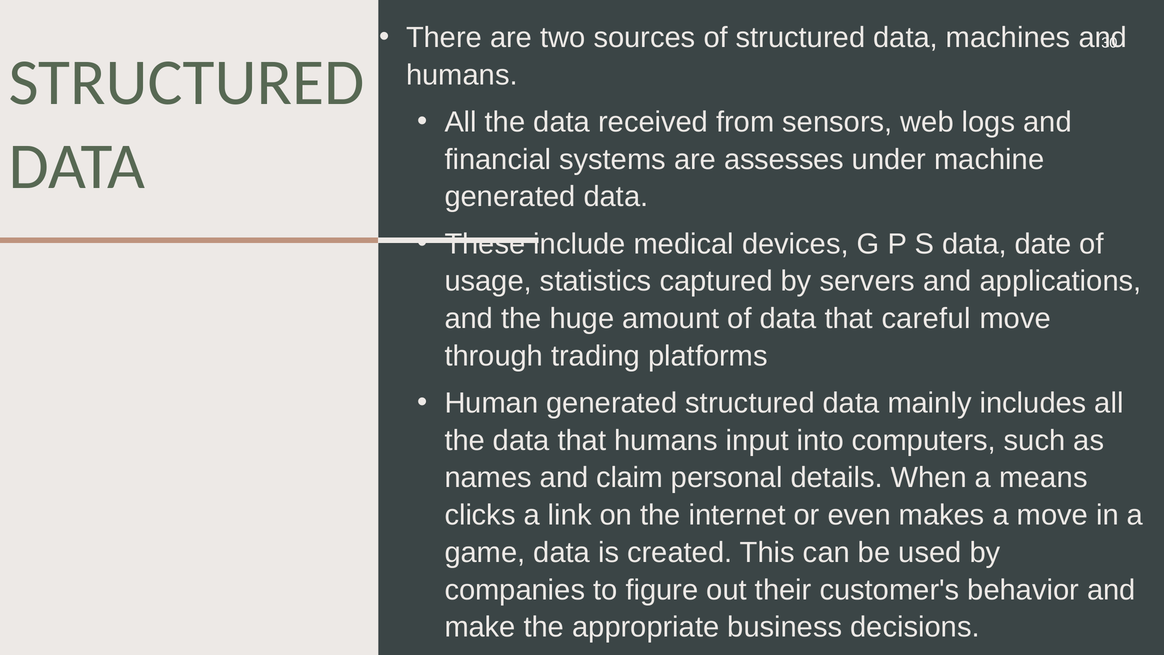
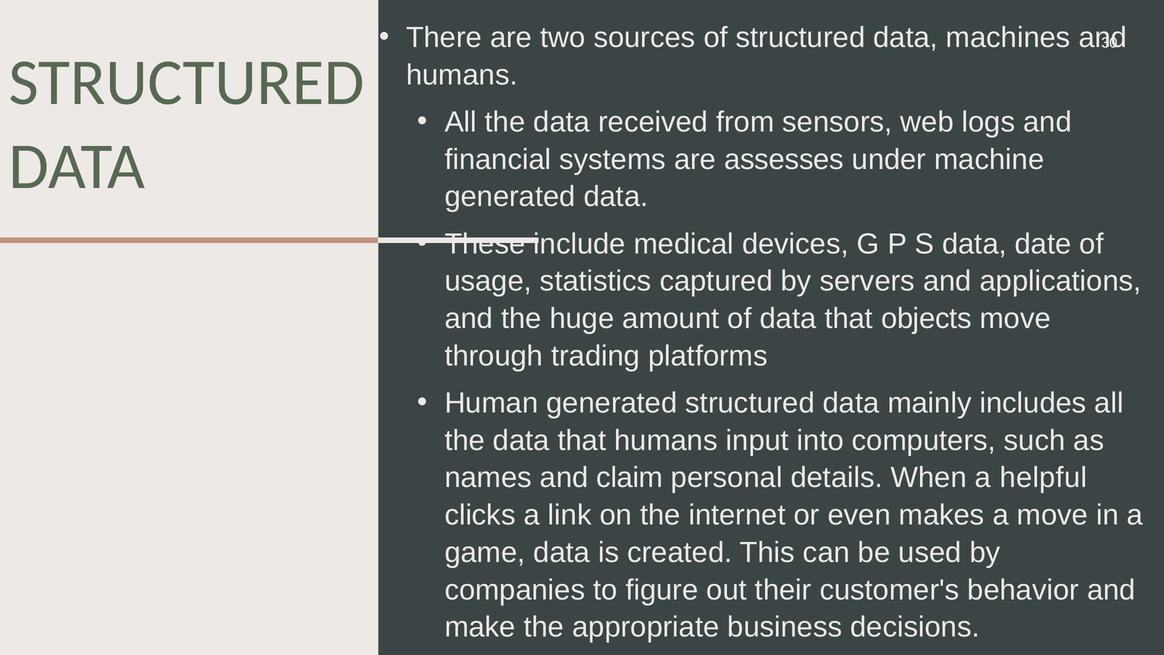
careful: careful -> objects
means: means -> helpful
